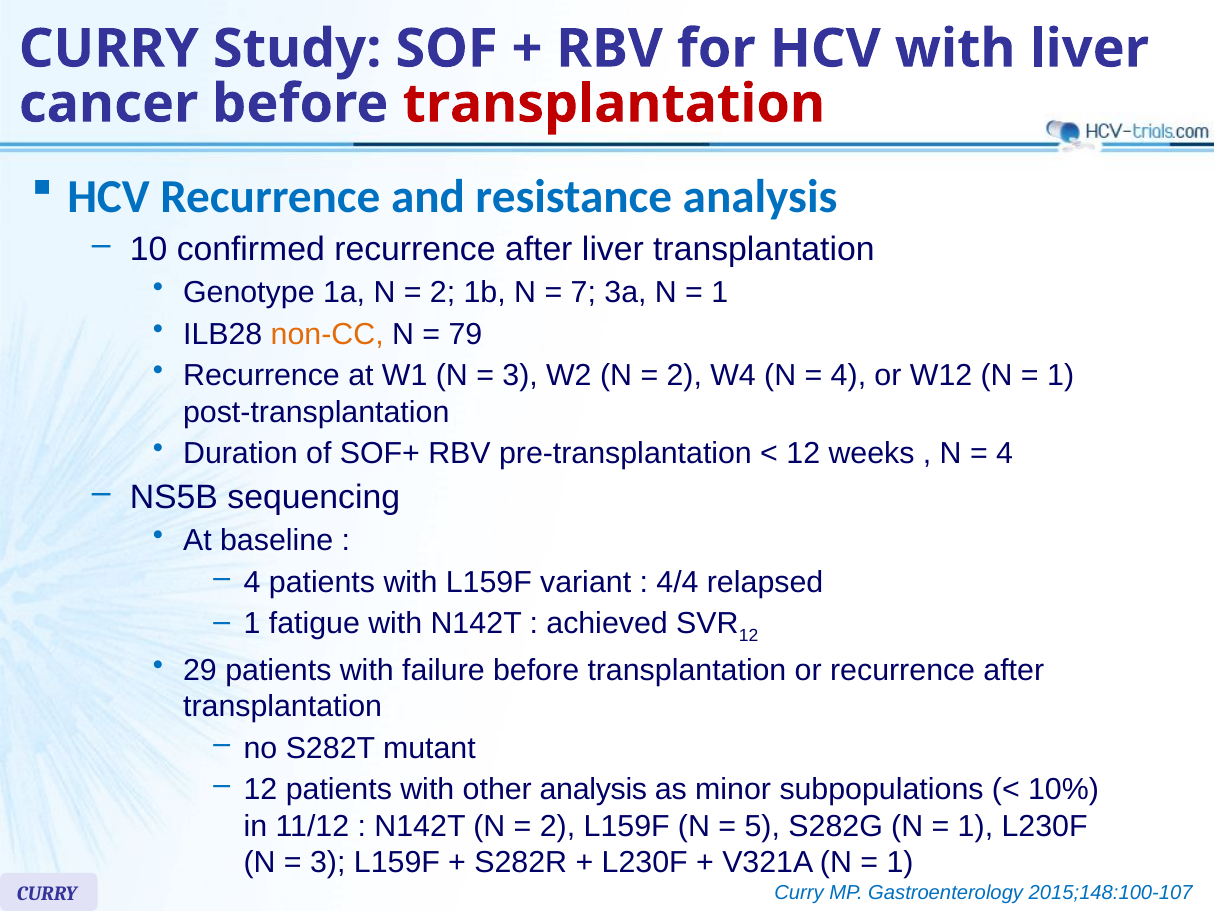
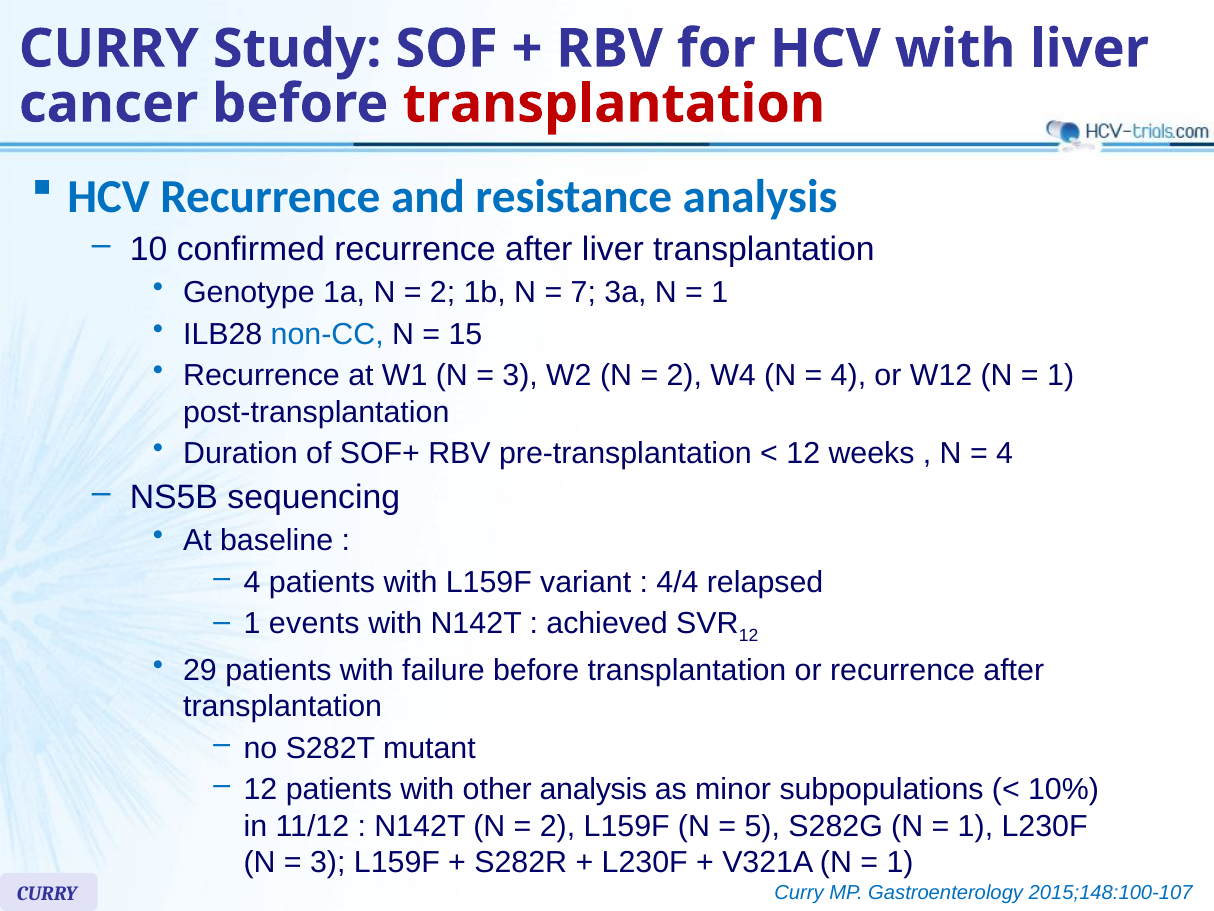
non-CC colour: orange -> blue
79: 79 -> 15
fatigue: fatigue -> events
